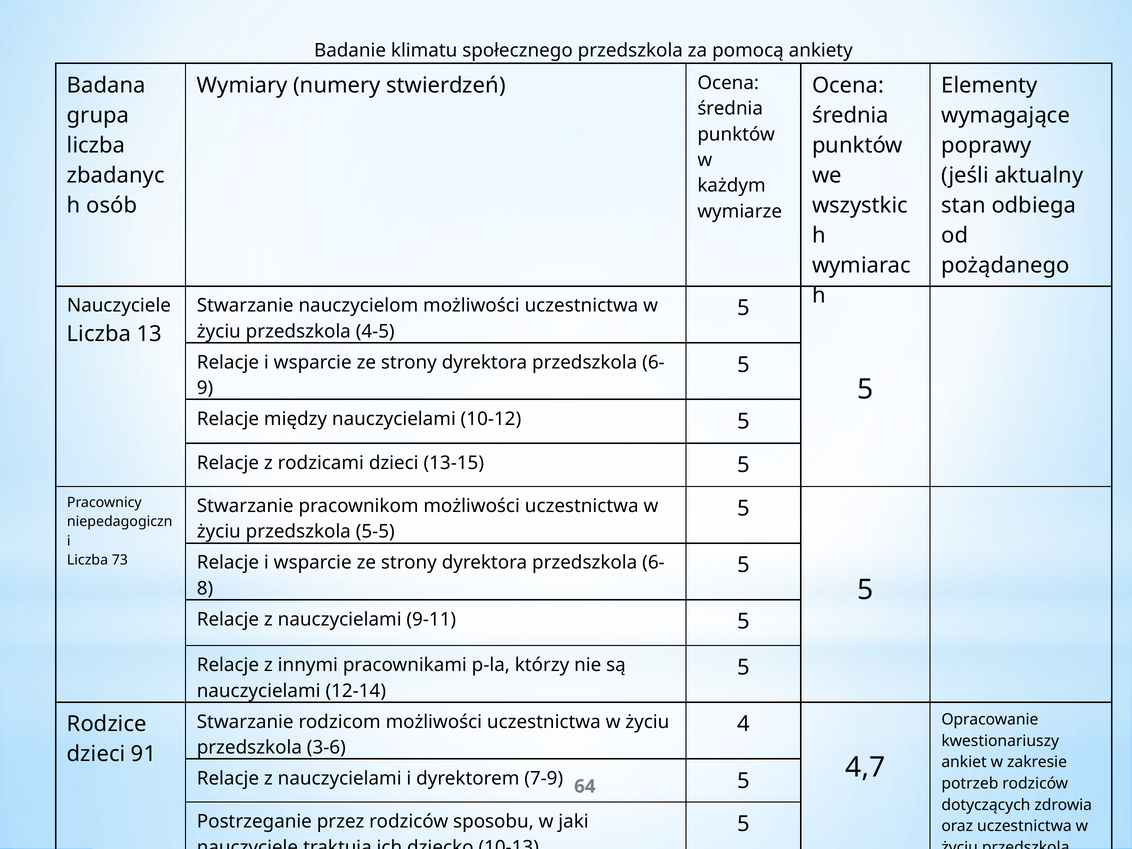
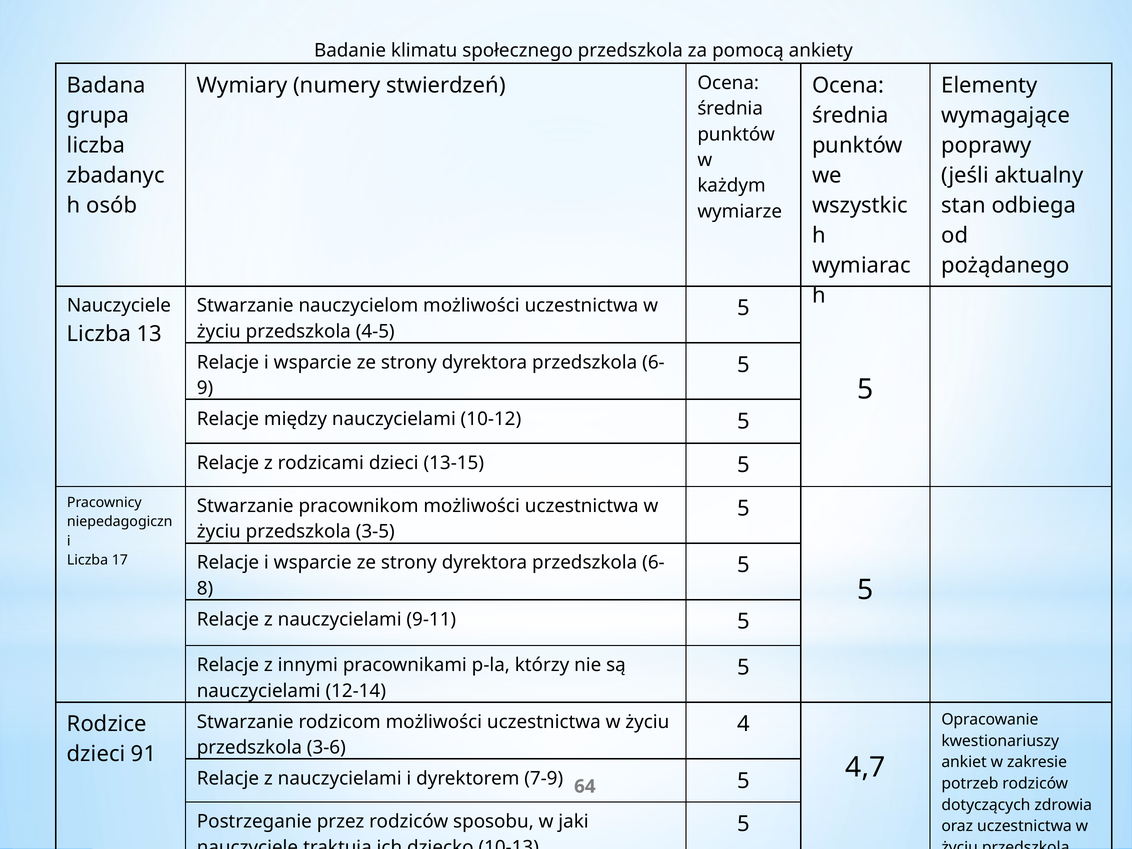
5-5: 5-5 -> 3-5
73: 73 -> 17
